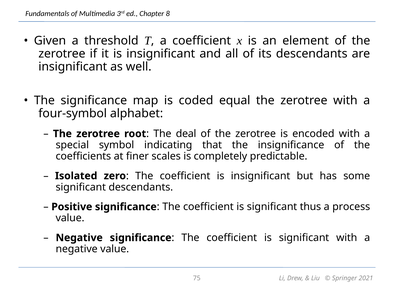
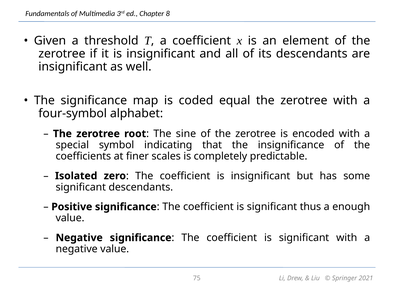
deal: deal -> sine
process: process -> enough
